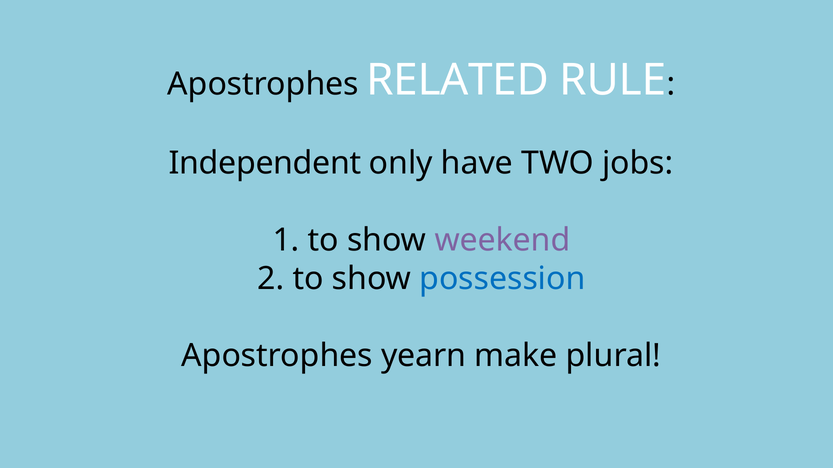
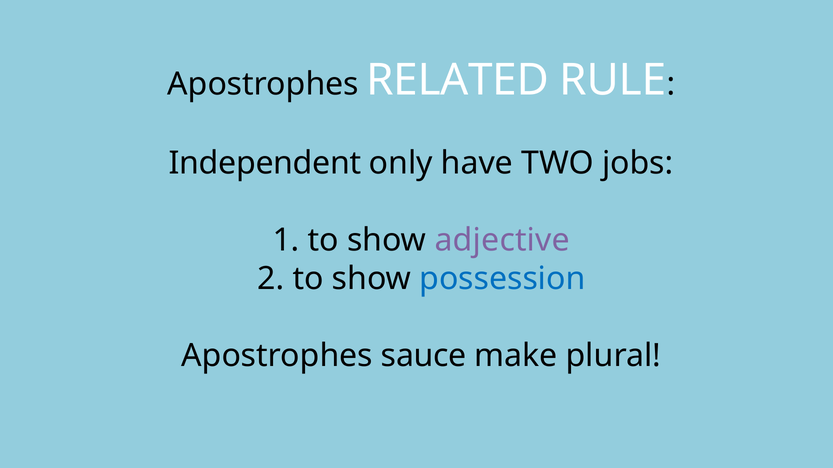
weekend: weekend -> adjective
yearn: yearn -> sauce
